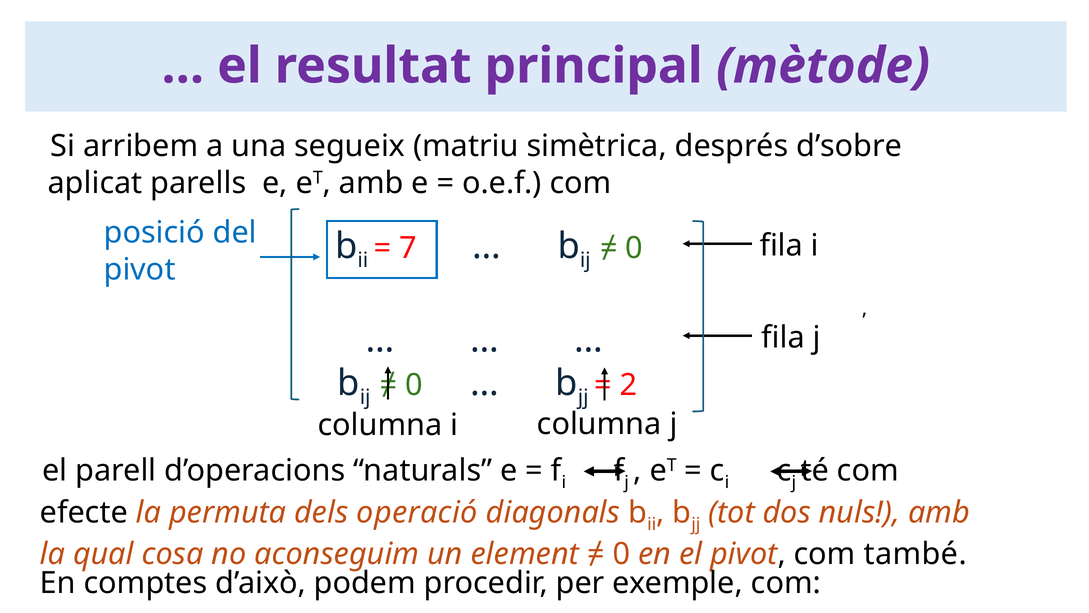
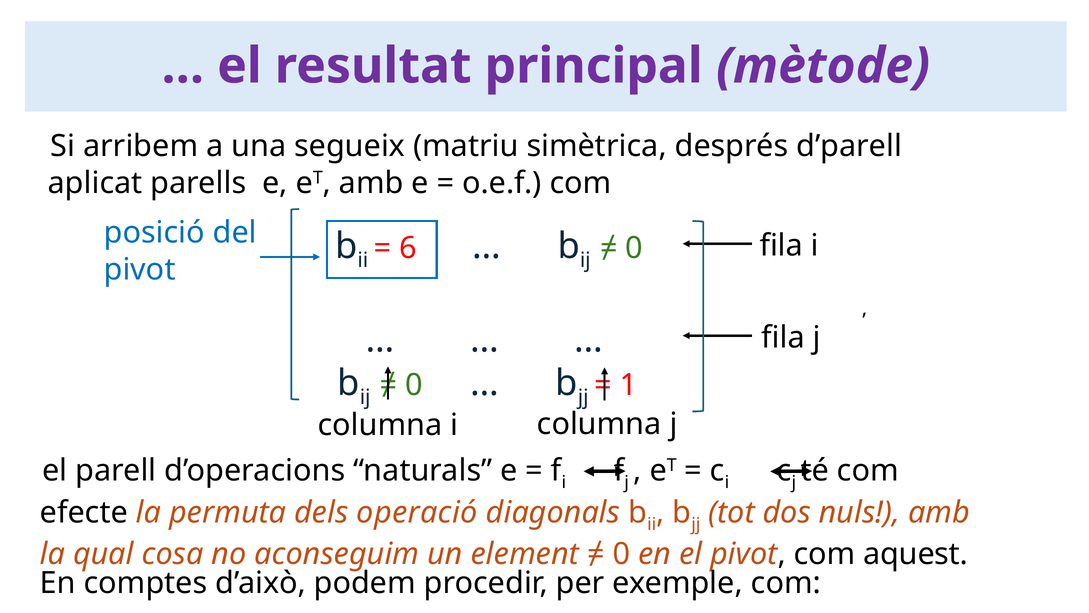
d’sobre: d’sobre -> d’parell
7: 7 -> 6
2: 2 -> 1
també: també -> aquest
